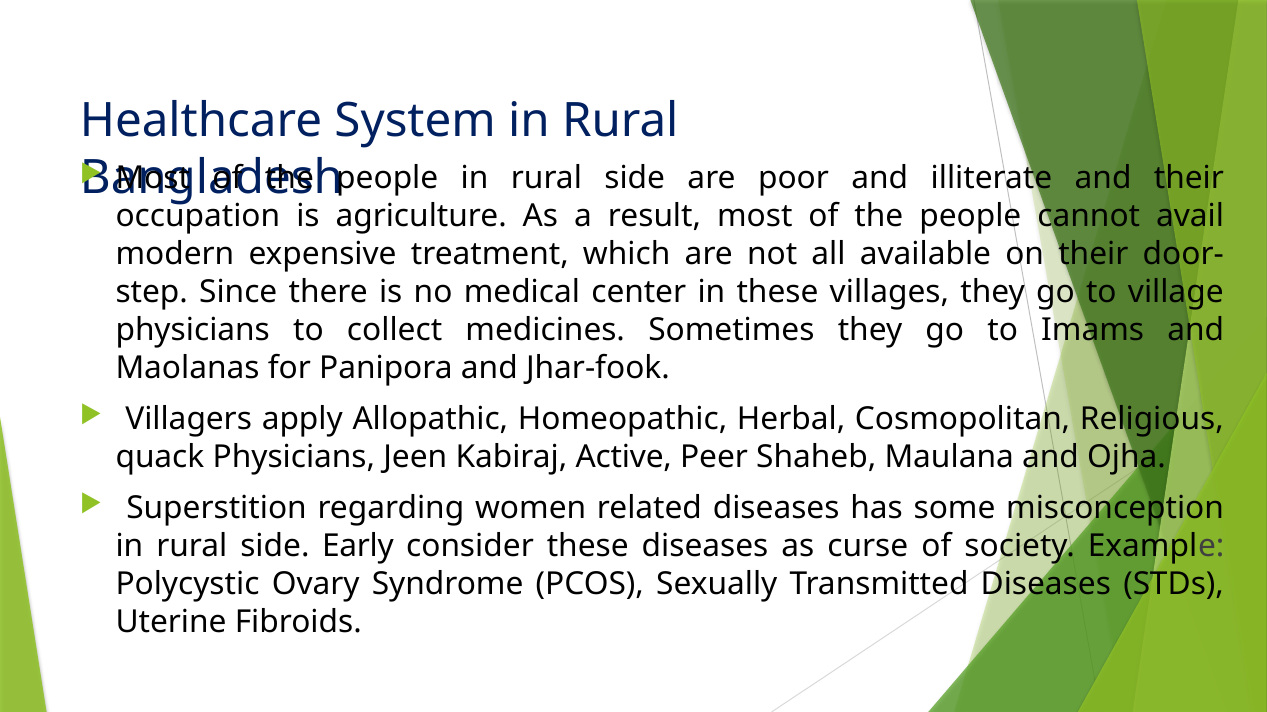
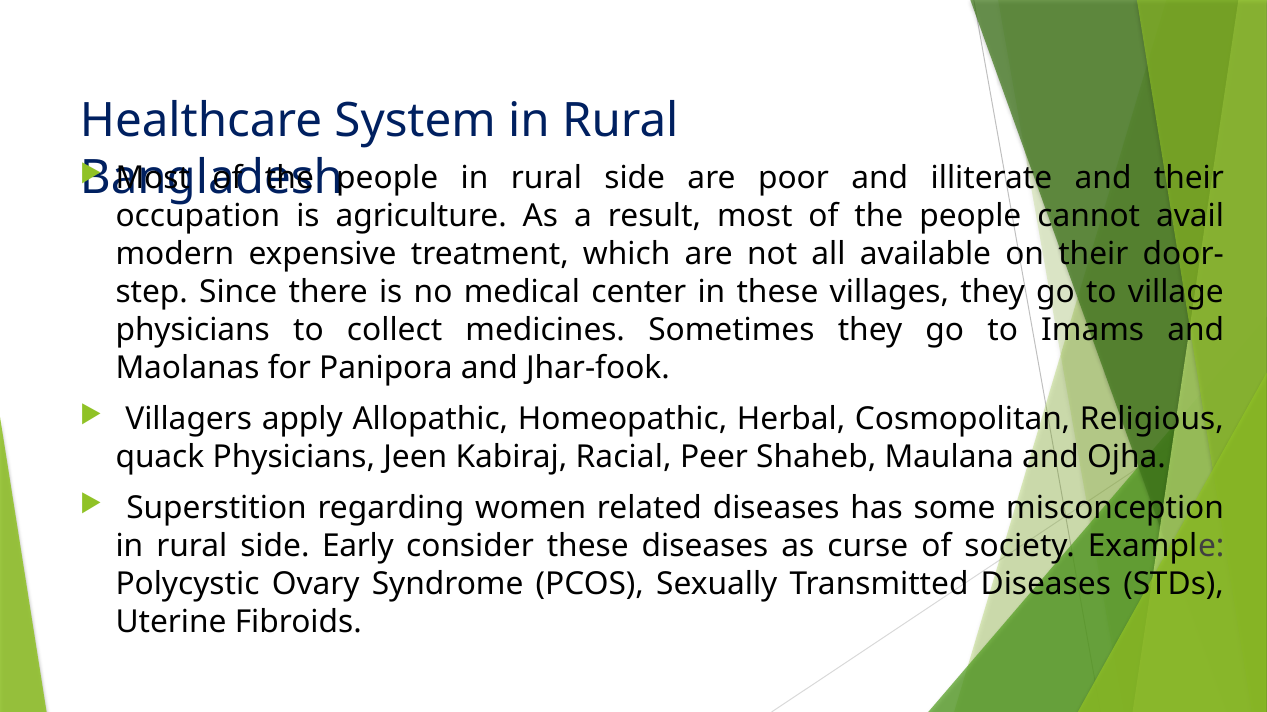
Active: Active -> Racial
